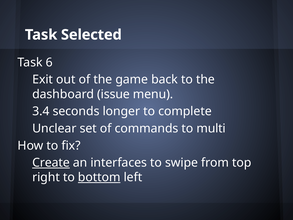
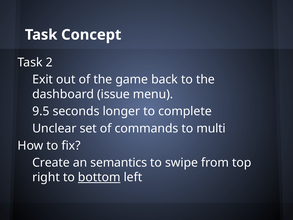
Selected: Selected -> Concept
6: 6 -> 2
3.4: 3.4 -> 9.5
Create underline: present -> none
interfaces: interfaces -> semantics
